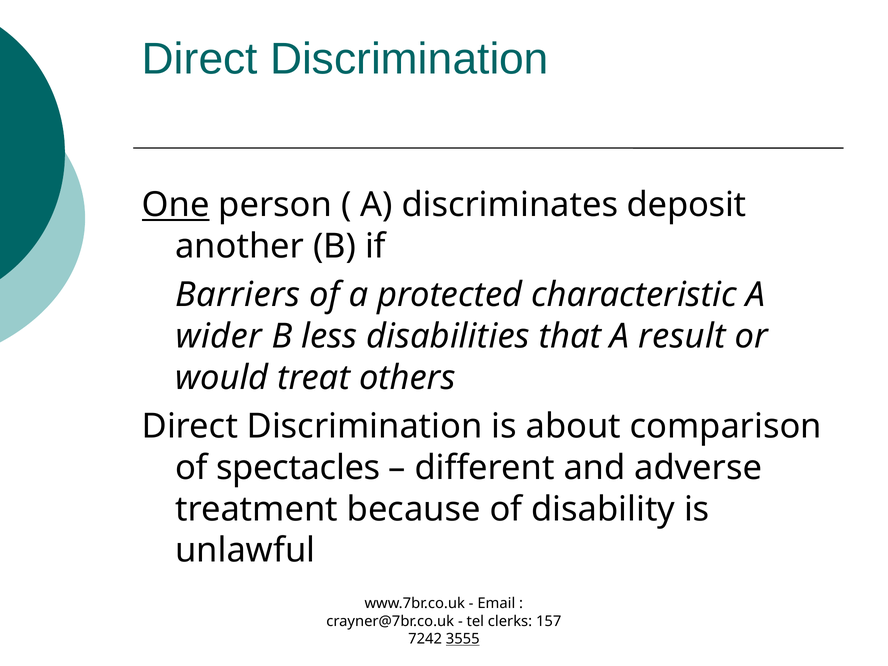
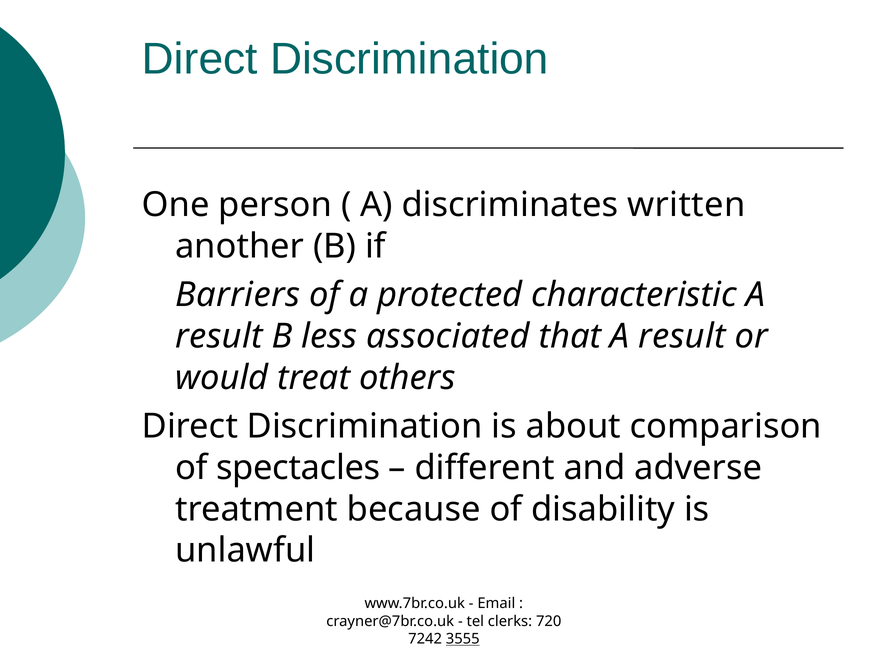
One underline: present -> none
deposit: deposit -> written
wider at (219, 336): wider -> result
disabilities: disabilities -> associated
157: 157 -> 720
